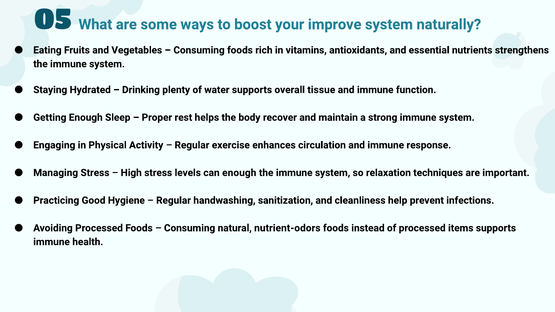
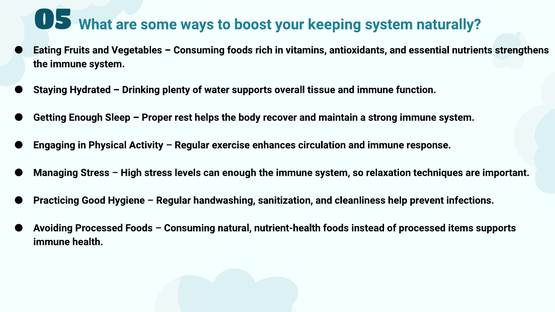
improve: improve -> keeping
nutrient-odors: nutrient-odors -> nutrient-health
